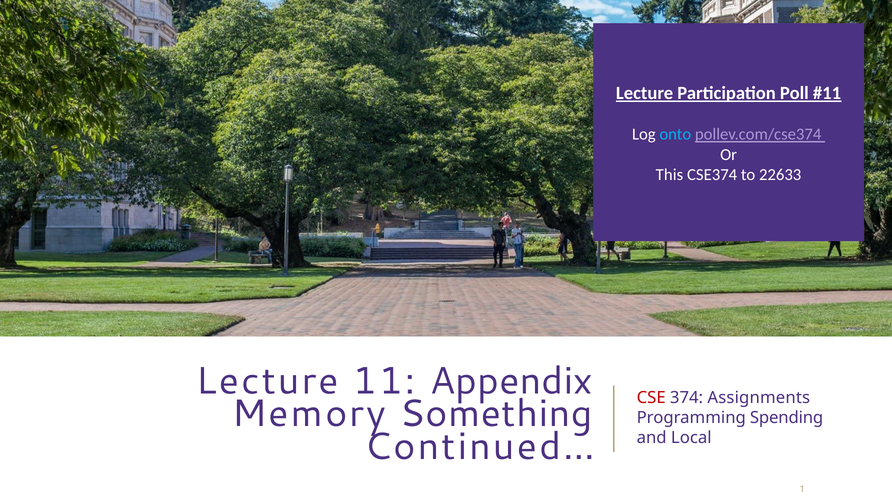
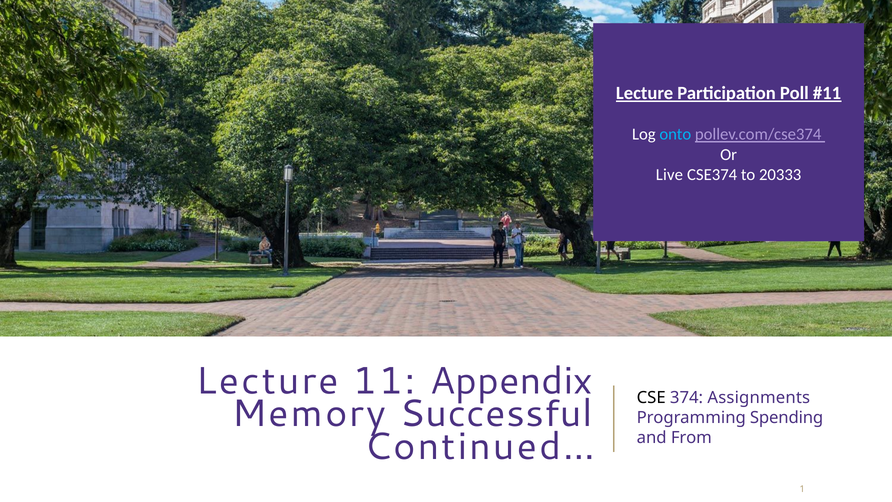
This: This -> Live
22633: 22633 -> 20333
CSE colour: red -> black
Something: Something -> Successful
Local: Local -> From
